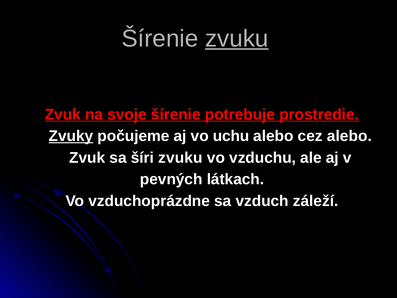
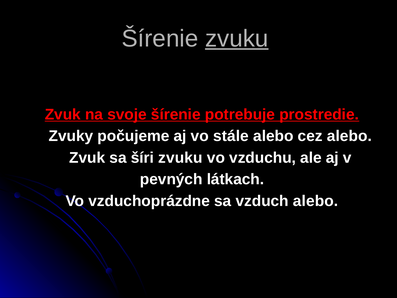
Zvuky underline: present -> none
uchu: uchu -> stále
vzduch záleží: záleží -> alebo
